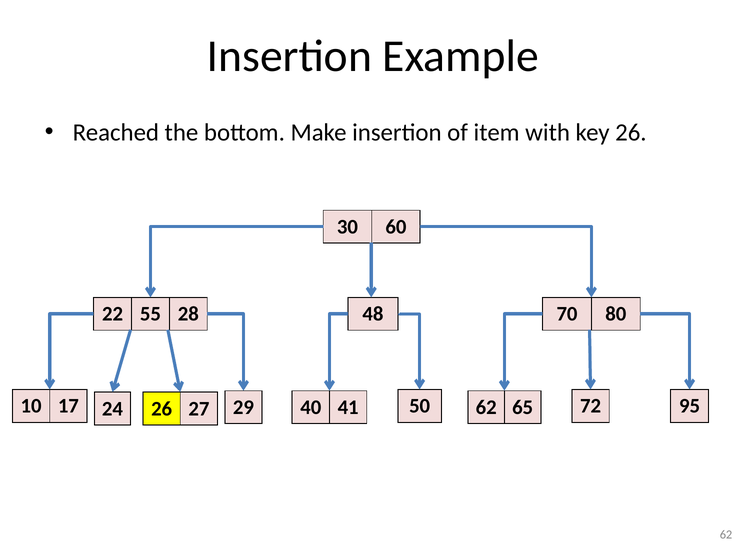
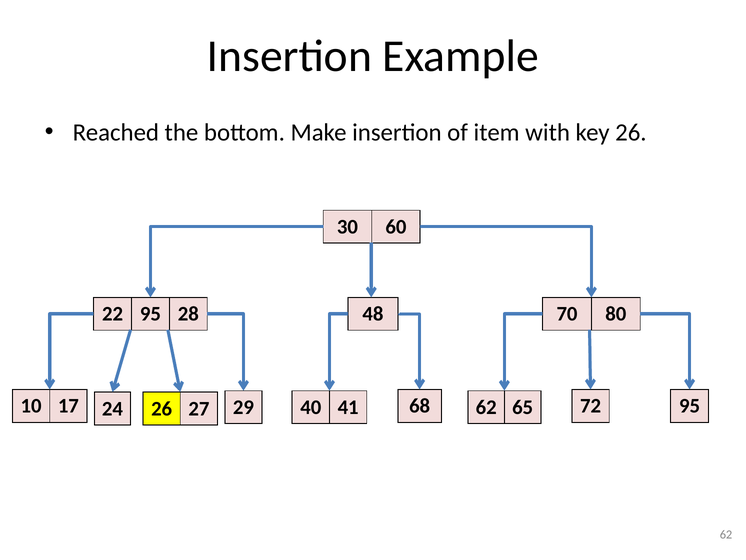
22 55: 55 -> 95
50: 50 -> 68
